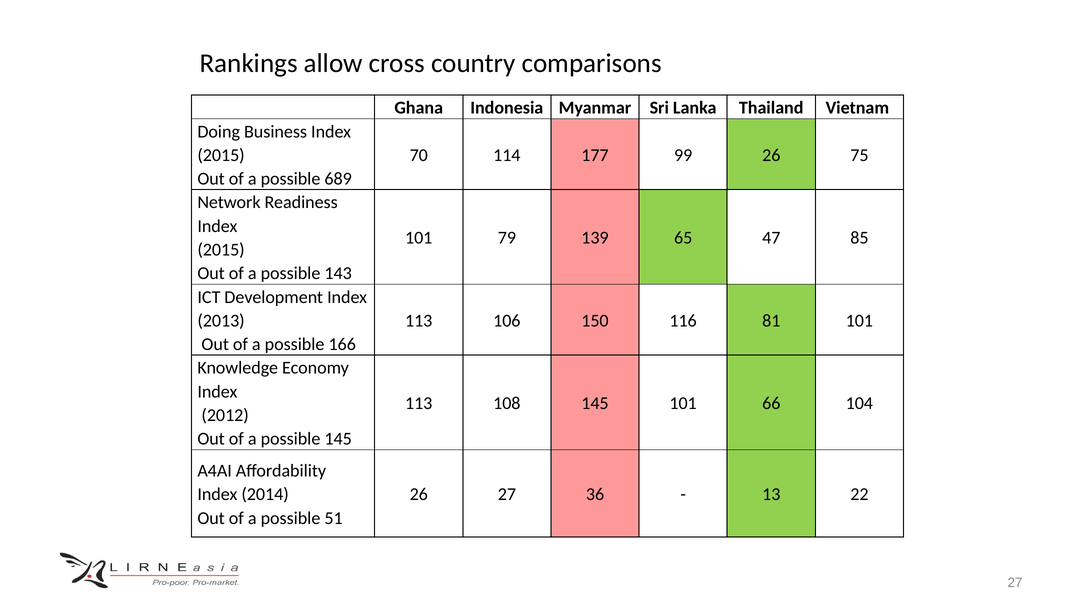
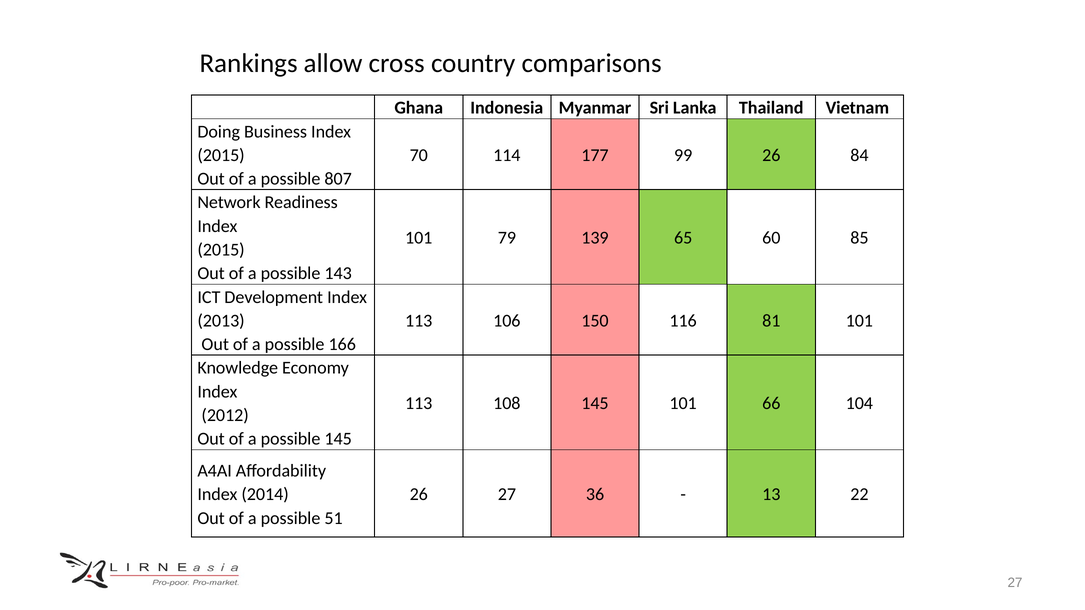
75: 75 -> 84
689: 689 -> 807
47: 47 -> 60
